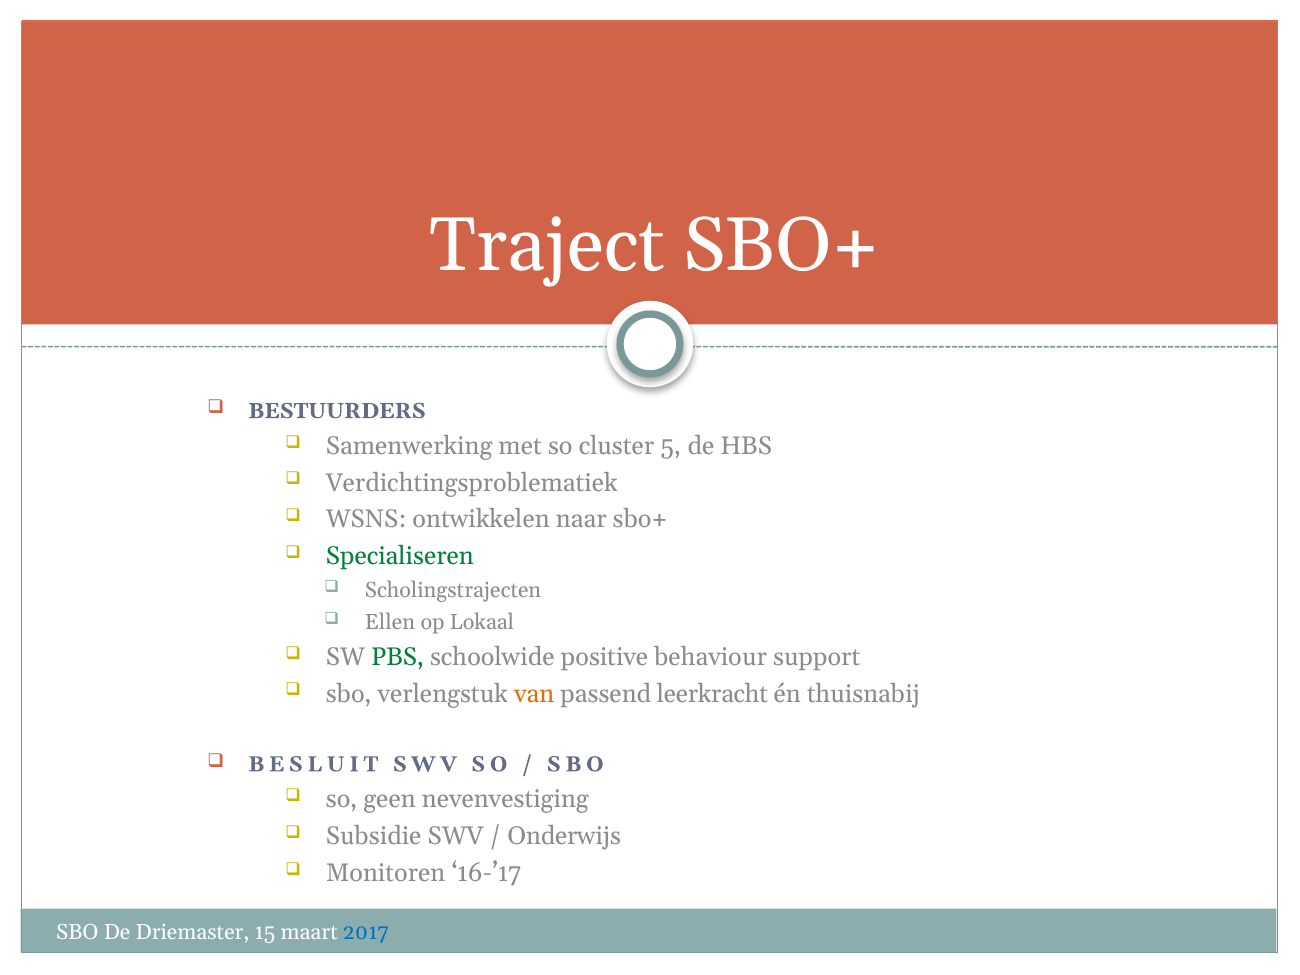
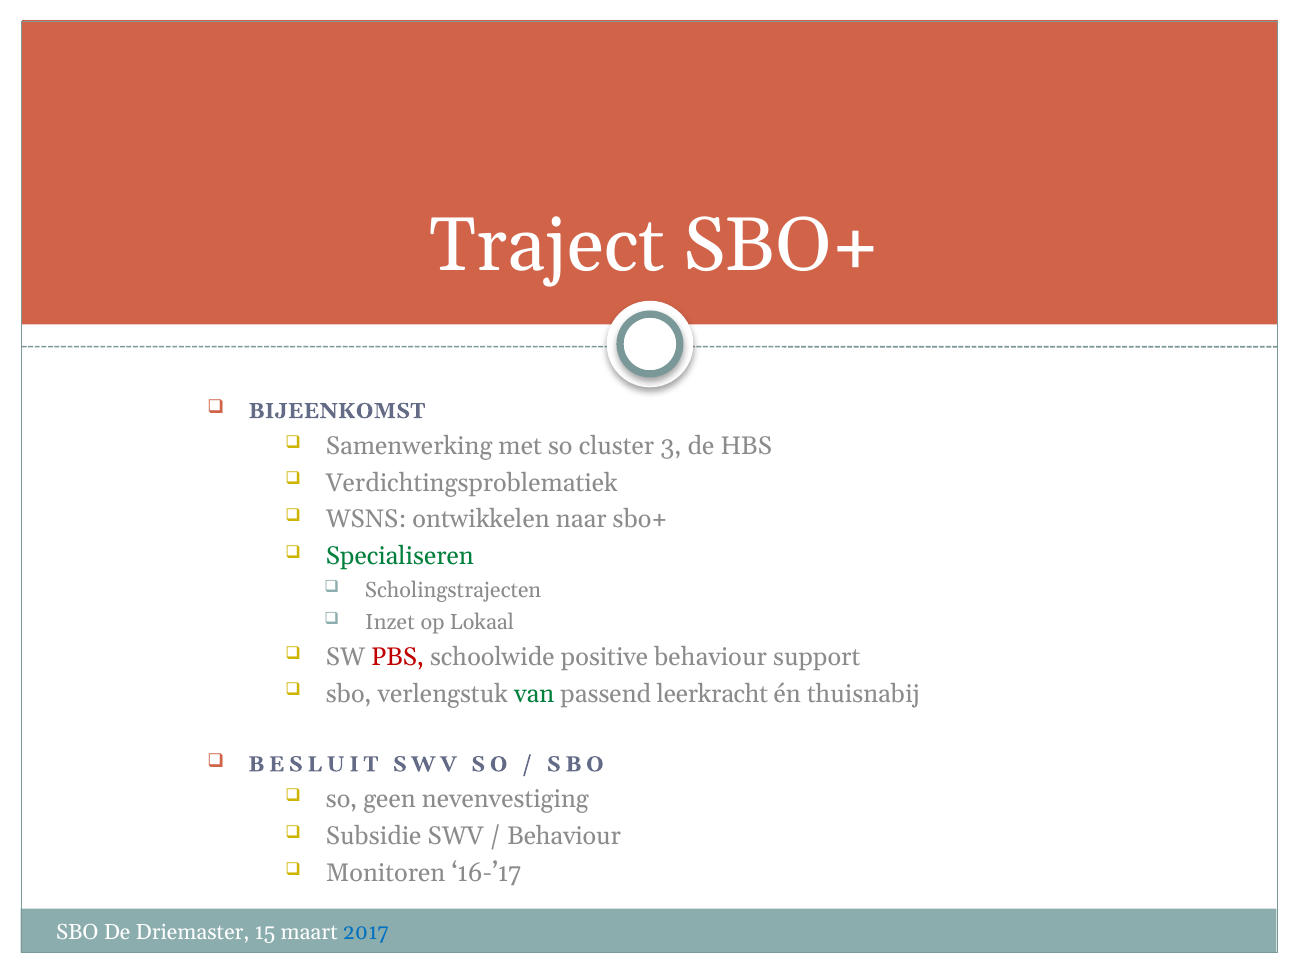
BESTUURDERS: BESTUURDERS -> BIJEENKOMST
5: 5 -> 3
Ellen: Ellen -> Inzet
PBS colour: green -> red
van colour: orange -> green
Onderwijs at (564, 836): Onderwijs -> Behaviour
